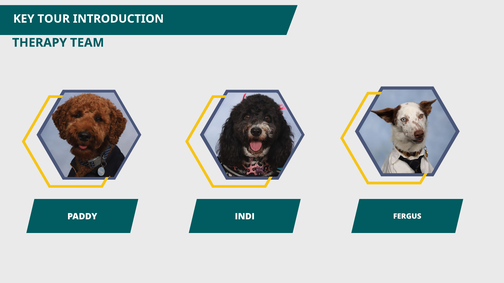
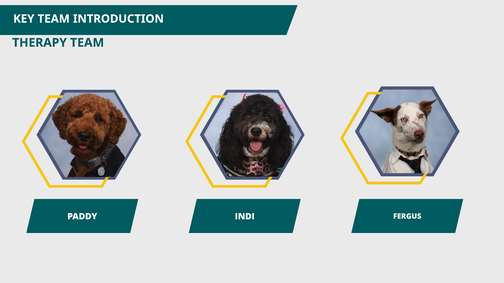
KEY TOUR: TOUR -> TEAM
